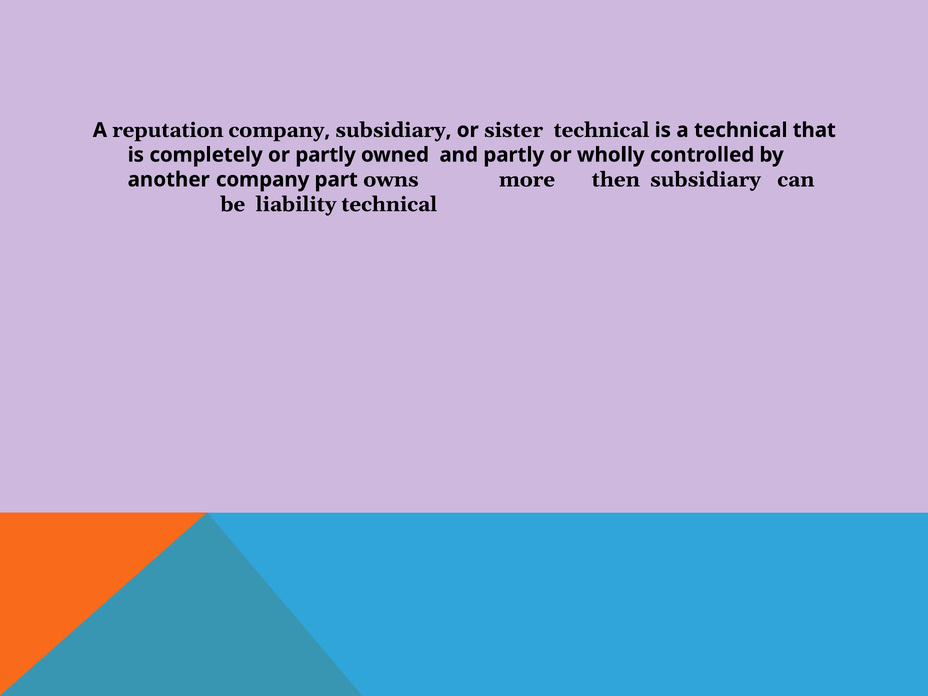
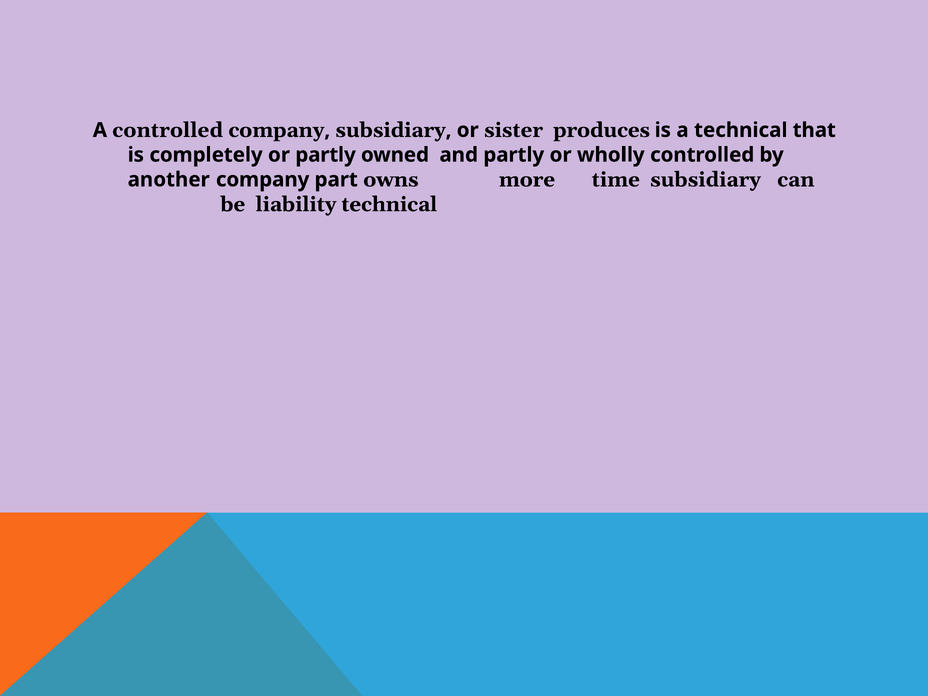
A reputation: reputation -> controlled
sister technical: technical -> produces
then: then -> time
